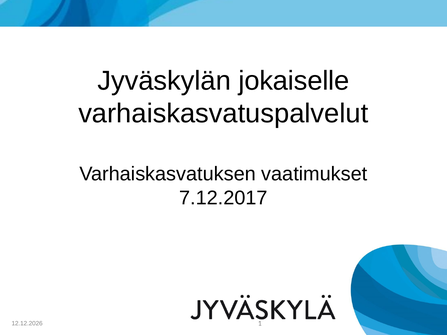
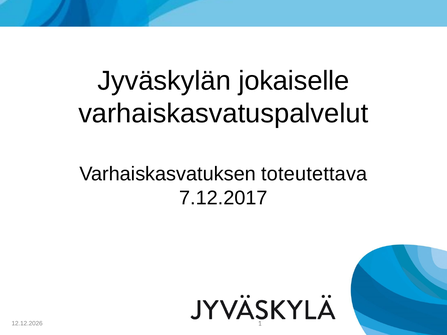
vaatimukset: vaatimukset -> toteutettava
